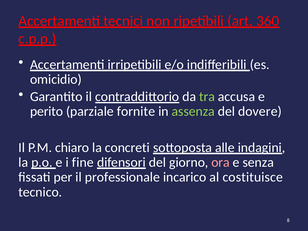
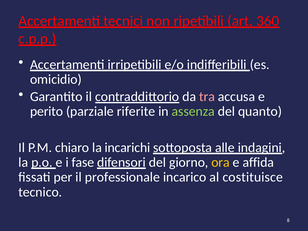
tra colour: light green -> pink
fornite: fornite -> riferite
dovere: dovere -> quanto
concreti: concreti -> incarichi
fine: fine -> fase
ora colour: pink -> yellow
senza: senza -> affida
